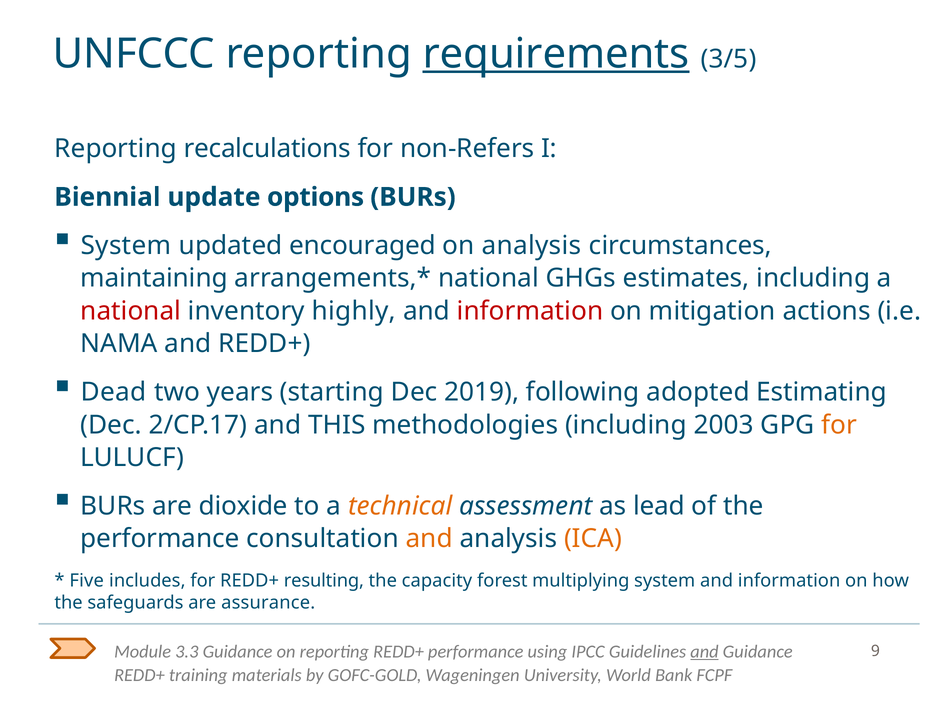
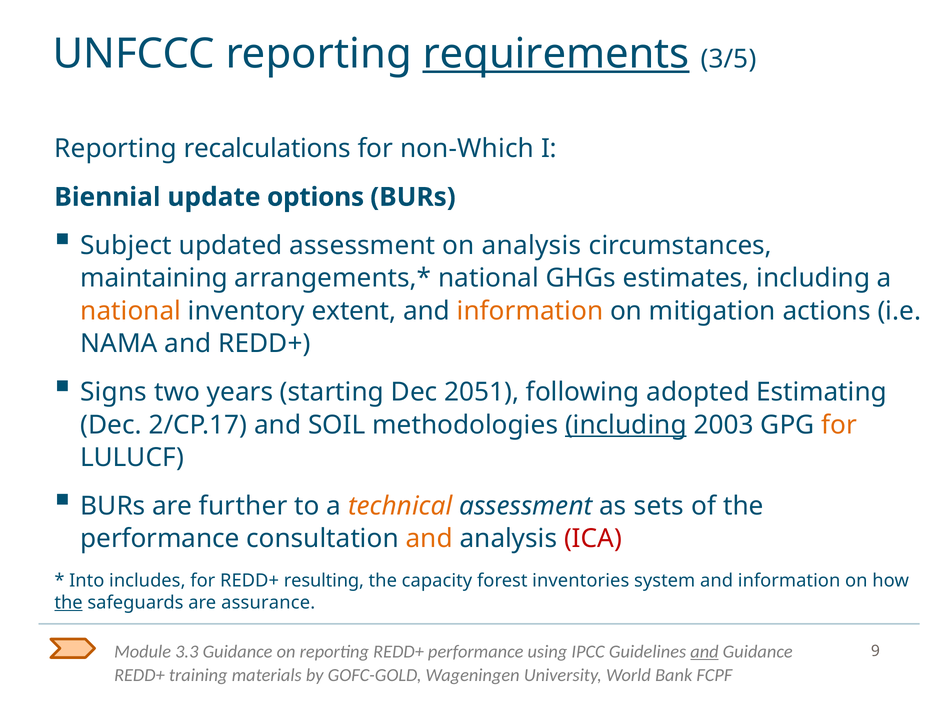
non-Refers: non-Refers -> non-Which
System at (126, 246): System -> Subject
updated encouraged: encouraged -> assessment
national at (131, 311) colour: red -> orange
highly: highly -> extent
information at (530, 311) colour: red -> orange
Dead: Dead -> Signs
2019: 2019 -> 2051
THIS: THIS -> SOIL
including at (626, 425) underline: none -> present
dioxide: dioxide -> further
lead: lead -> sets
ICA colour: orange -> red
Five: Five -> Into
multiplying: multiplying -> inventories
the at (69, 603) underline: none -> present
